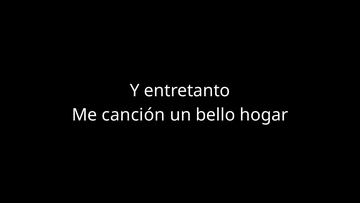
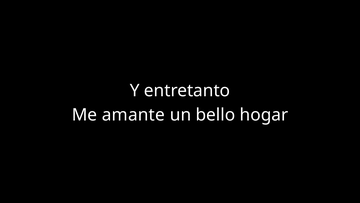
canción: canción -> amante
